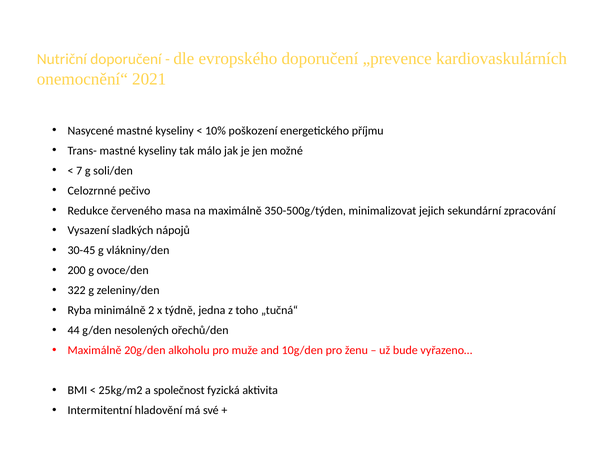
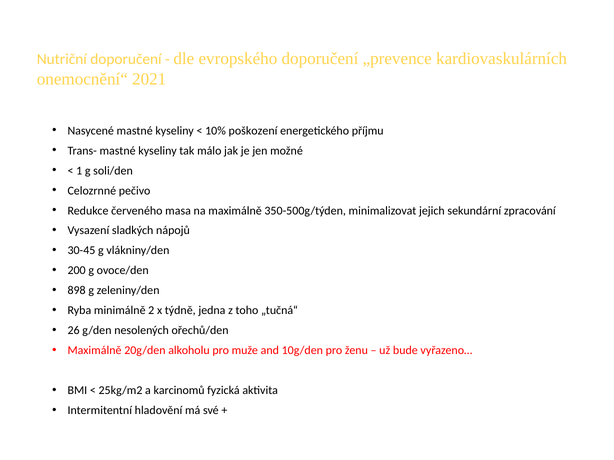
7: 7 -> 1
322: 322 -> 898
44: 44 -> 26
společnost: společnost -> karcinomů
